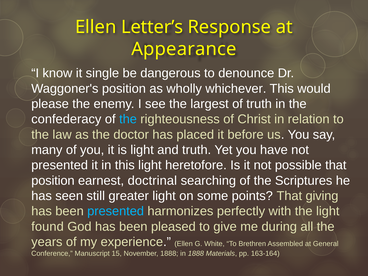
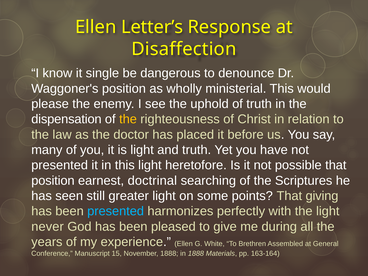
Appearance: Appearance -> Disaffection
whichever: whichever -> ministerial
largest: largest -> uphold
confederacy: confederacy -> dispensation
the at (128, 119) colour: light blue -> yellow
found: found -> never
